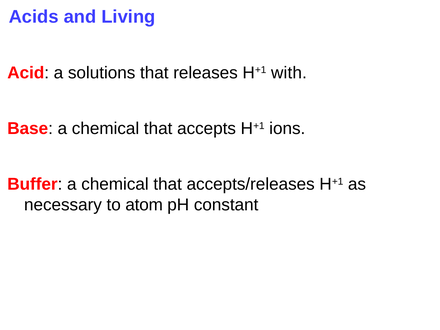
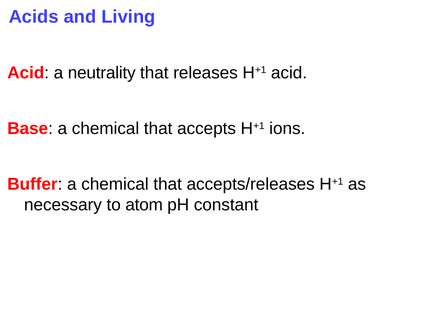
solutions: solutions -> neutrality
H+1 with: with -> acid
